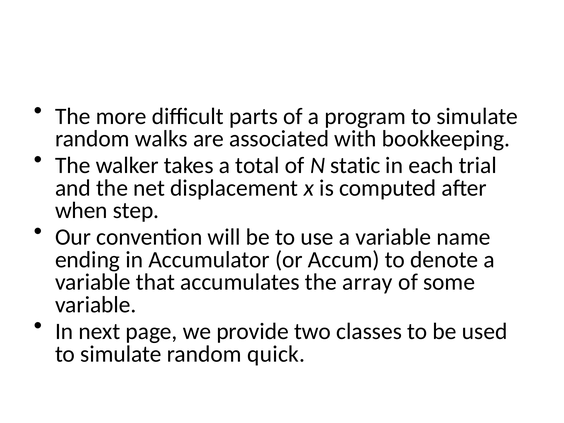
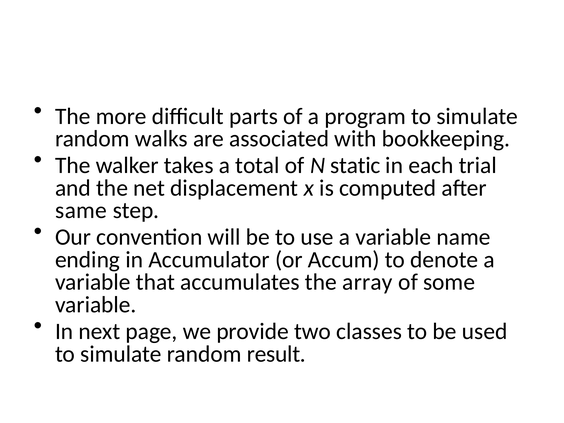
when: when -> same
quick: quick -> result
